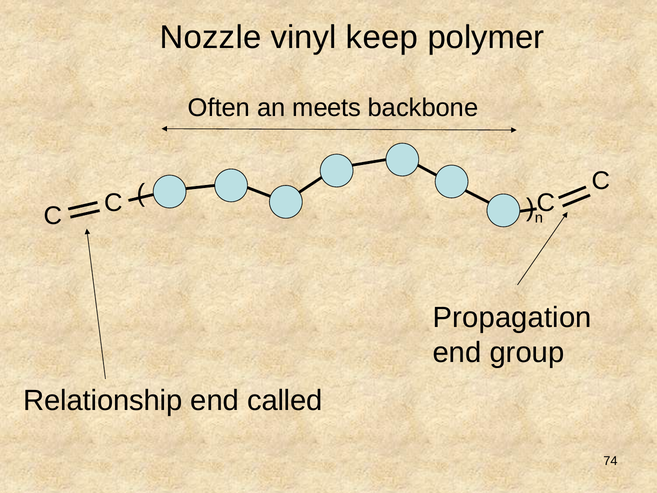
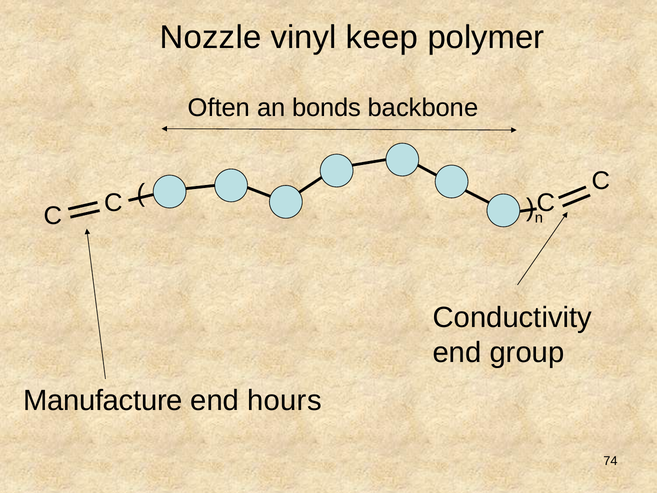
meets: meets -> bonds
Propagation: Propagation -> Conductivity
Relationship: Relationship -> Manufacture
called: called -> hours
